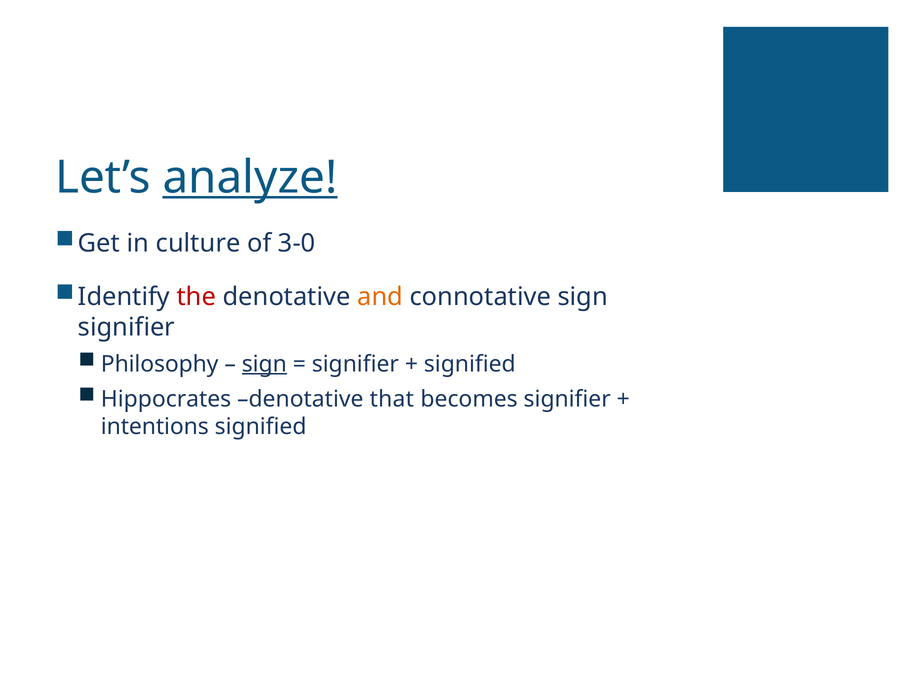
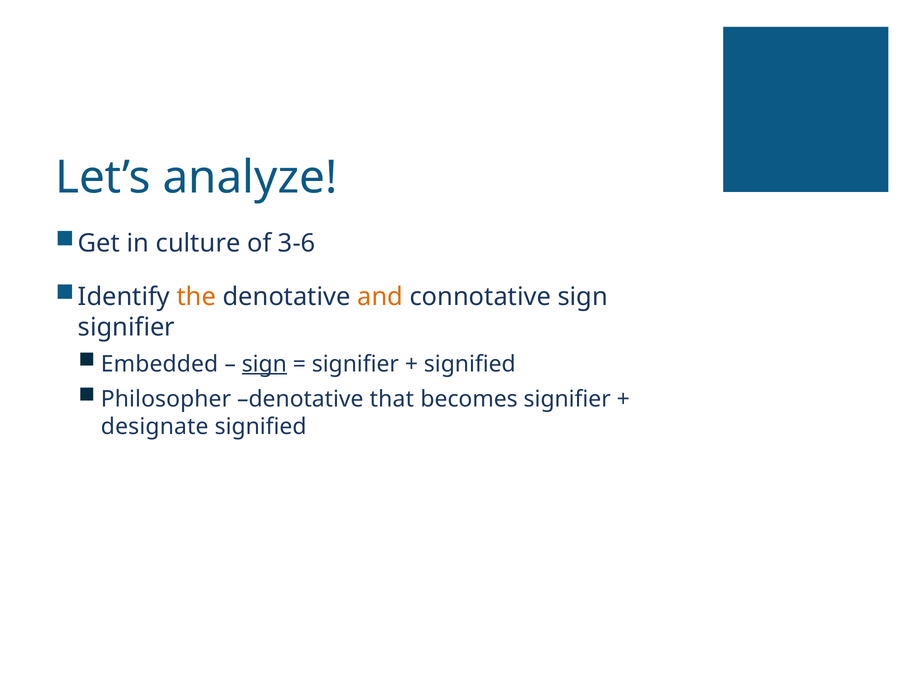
analyze underline: present -> none
3-0: 3-0 -> 3-6
the colour: red -> orange
Philosophy: Philosophy -> Embedded
Hippocrates: Hippocrates -> Philosopher
intentions: intentions -> designate
